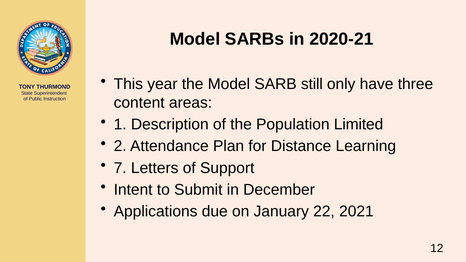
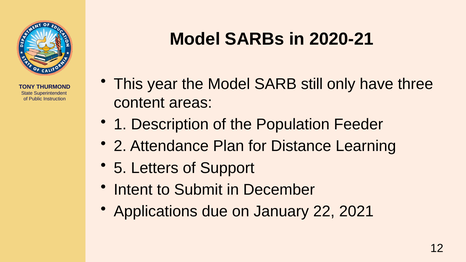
Limited: Limited -> Feeder
7: 7 -> 5
